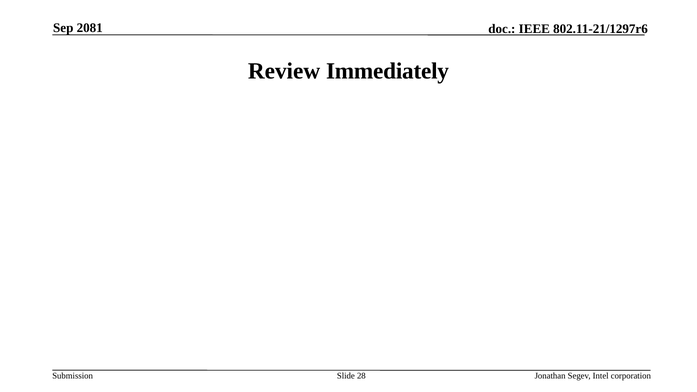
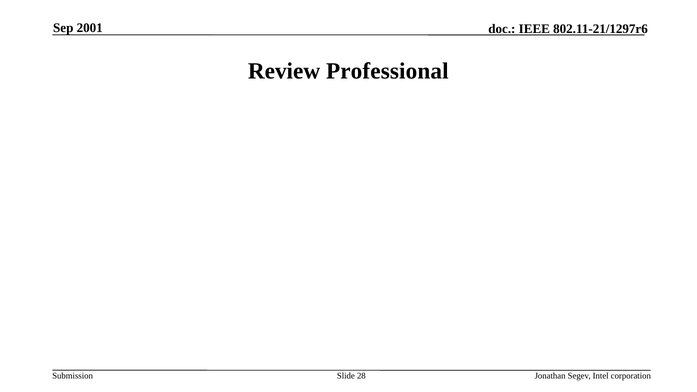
2081: 2081 -> 2001
Immediately: Immediately -> Professional
